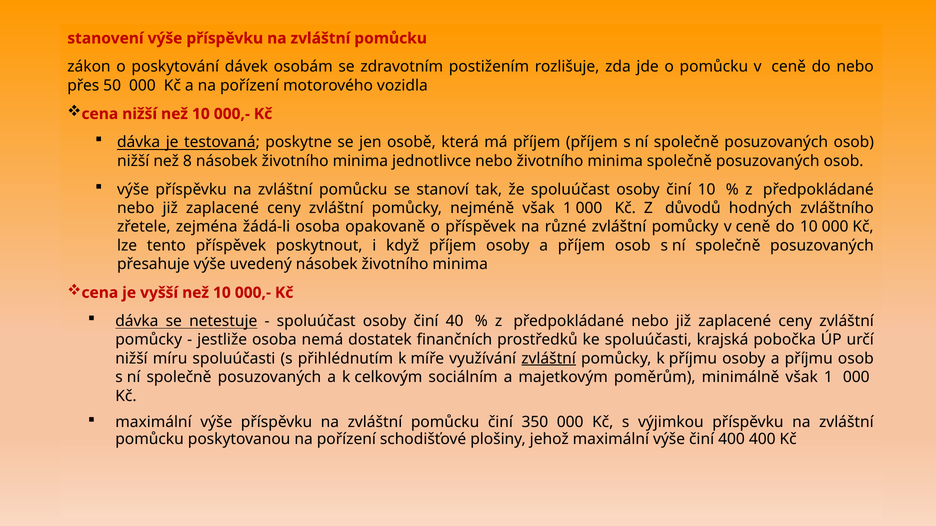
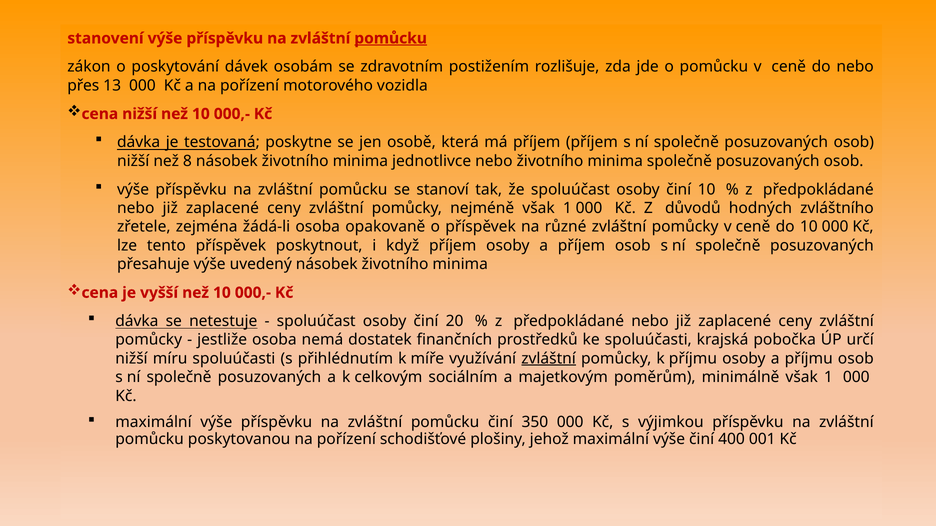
pomůcku at (391, 38) underline: none -> present
50: 50 -> 13
40: 40 -> 20
400 400: 400 -> 001
